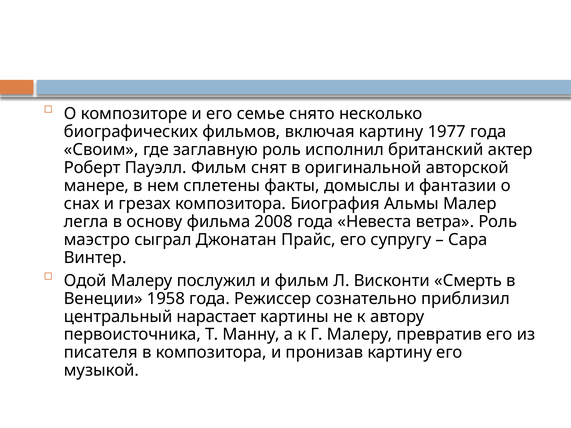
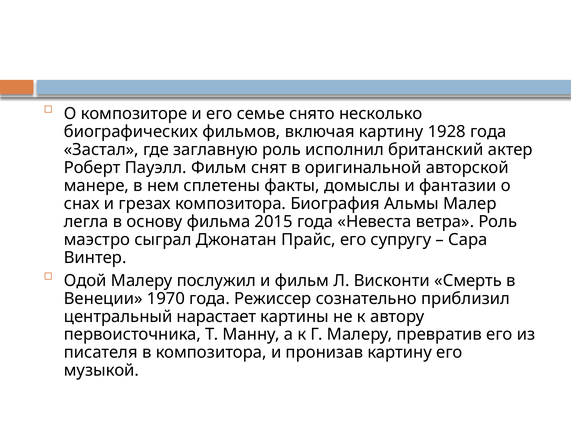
1977: 1977 -> 1928
Своим: Своим -> Застал
2008: 2008 -> 2015
1958: 1958 -> 1970
